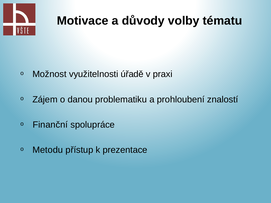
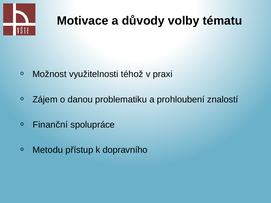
úřadě: úřadě -> téhož
prezentace: prezentace -> dopravního
